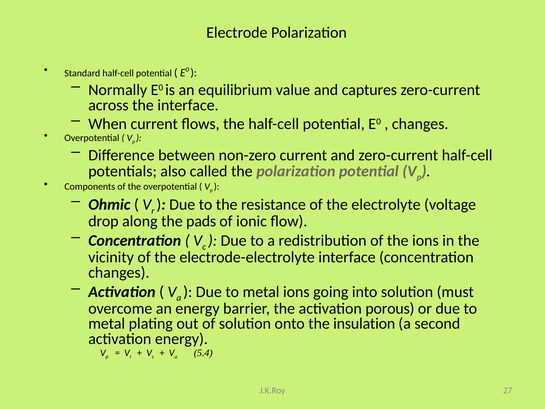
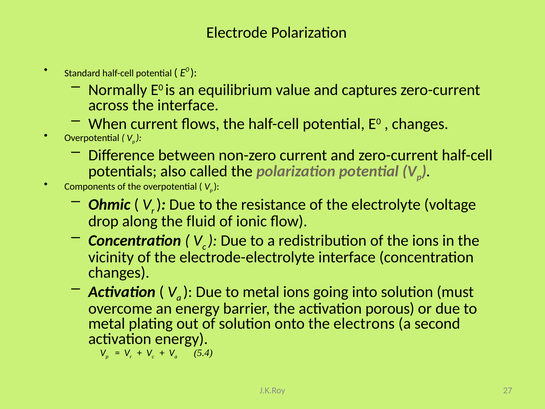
pads: pads -> fluid
insulation: insulation -> electrons
